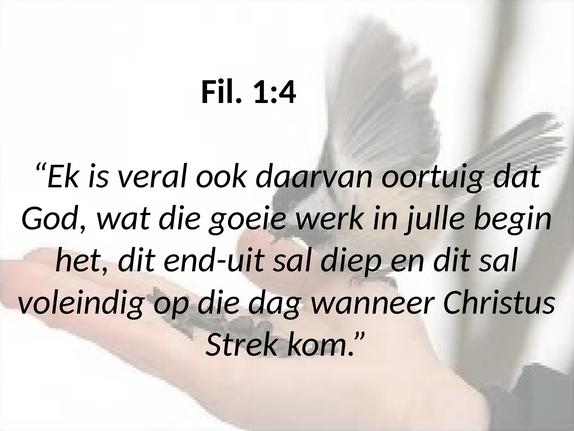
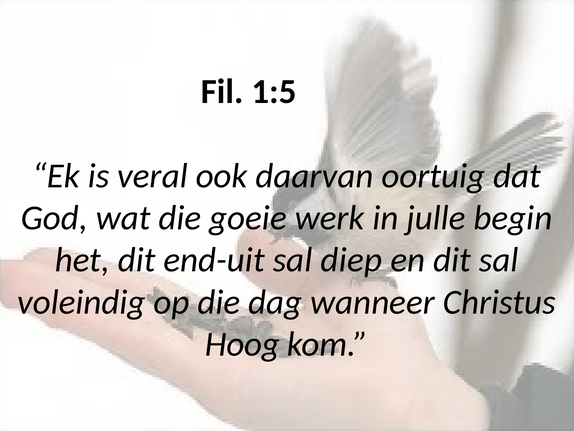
1:4: 1:4 -> 1:5
Strek: Strek -> Hoog
